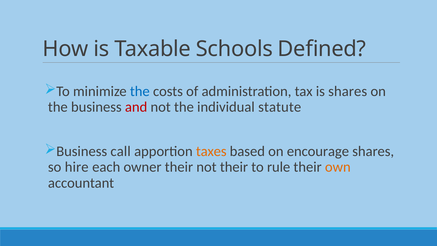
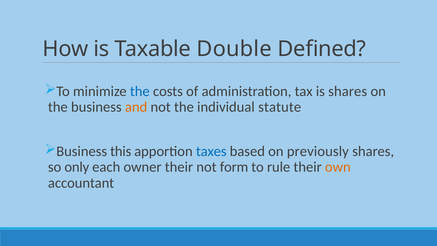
Schools: Schools -> Double
and colour: red -> orange
call: call -> this
taxes colour: orange -> blue
encourage: encourage -> previously
hire: hire -> only
not their: their -> form
